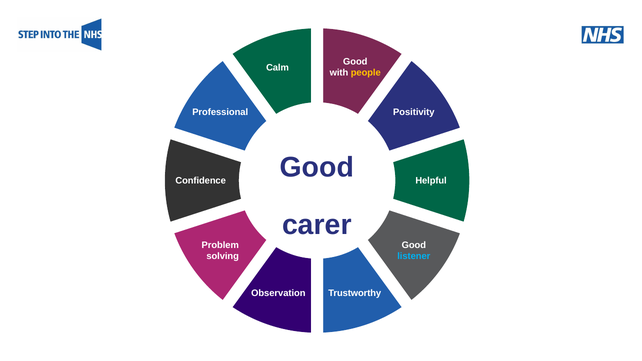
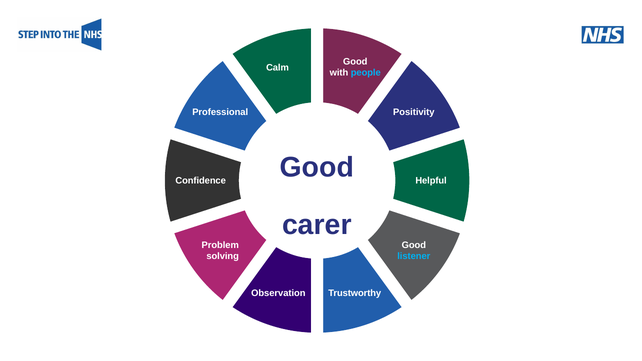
people colour: yellow -> light blue
